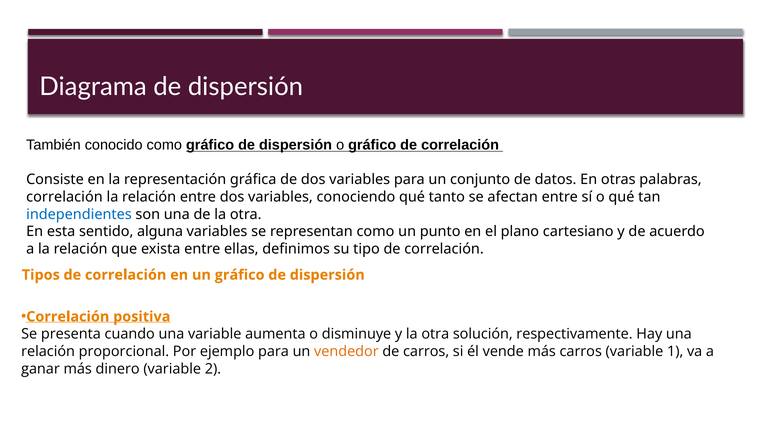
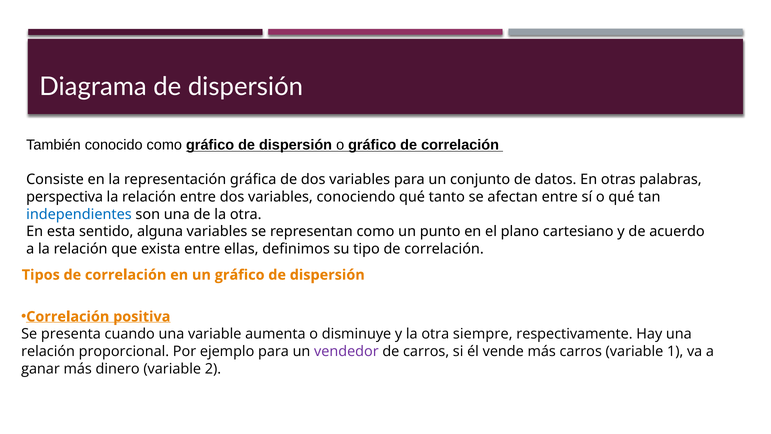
correlación at (64, 197): correlación -> perspectiva
solución: solución -> siempre
vendedor colour: orange -> purple
